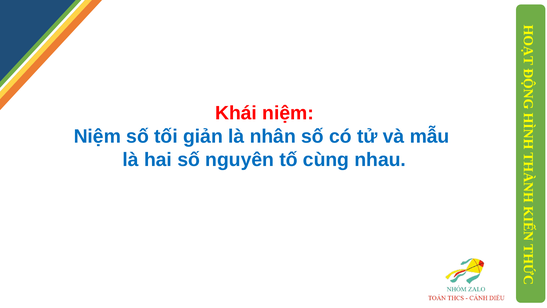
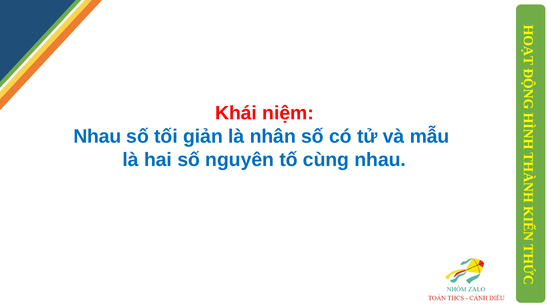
Niệm at (97, 136): Niệm -> Nhau
